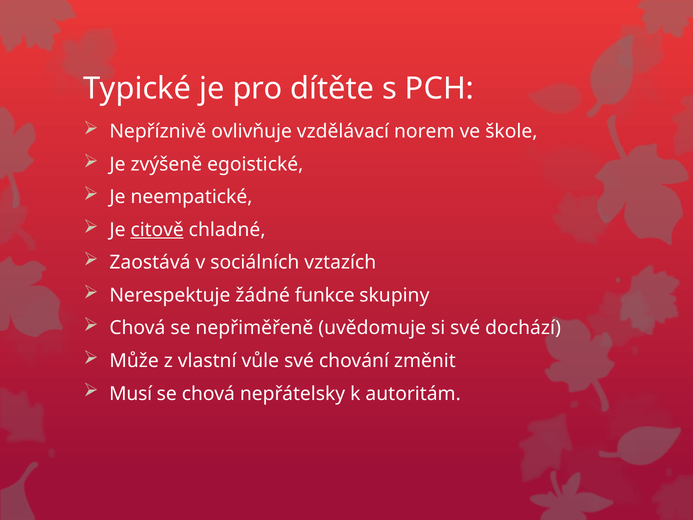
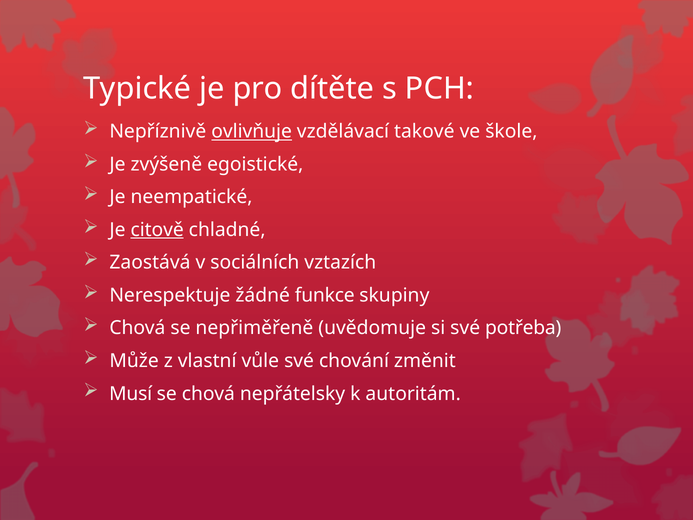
ovlivňuje underline: none -> present
norem: norem -> takové
dochází: dochází -> potřeba
